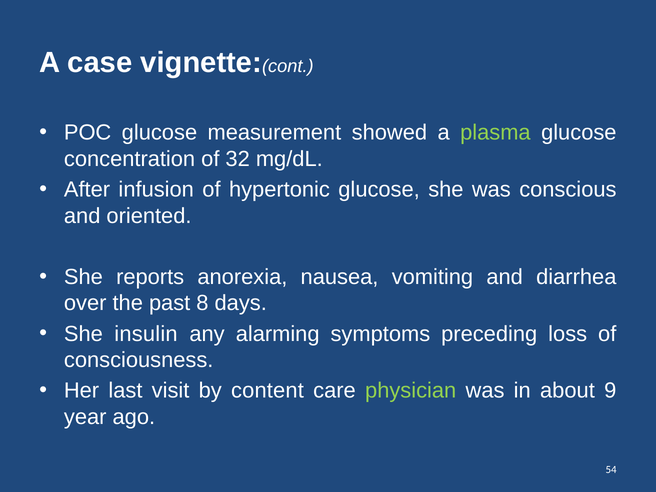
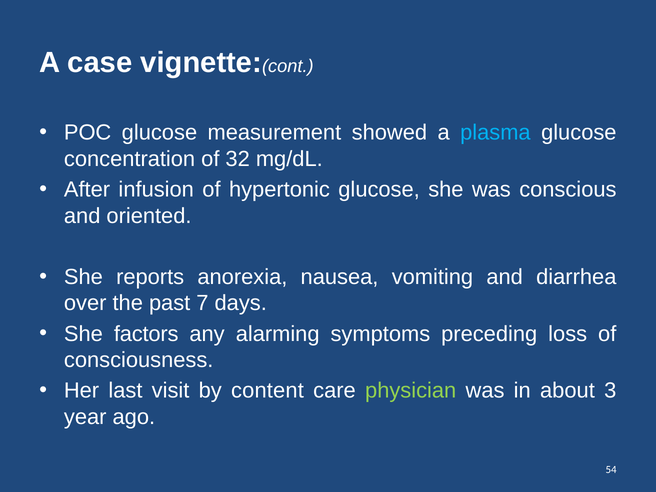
plasma colour: light green -> light blue
8: 8 -> 7
insulin: insulin -> factors
9: 9 -> 3
